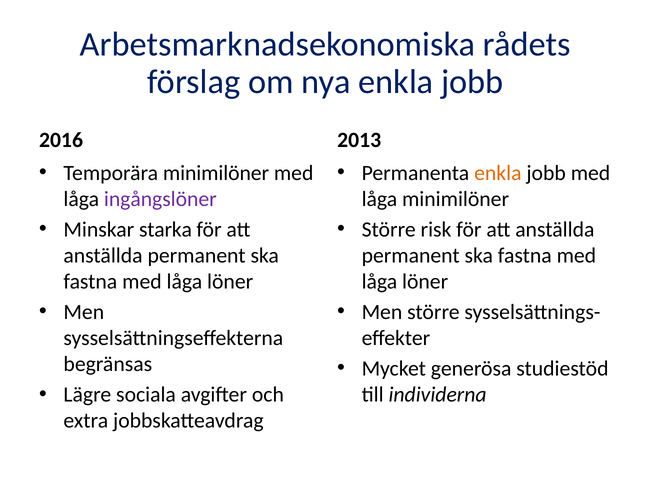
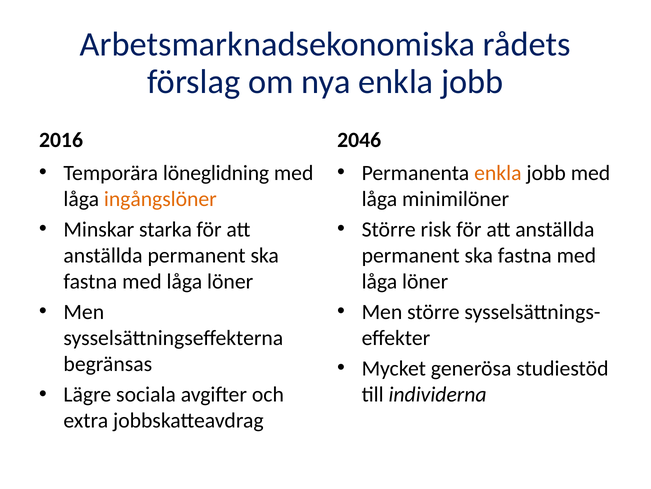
2013: 2013 -> 2046
Temporära minimilöner: minimilöner -> löneglidning
ingångslöner colour: purple -> orange
